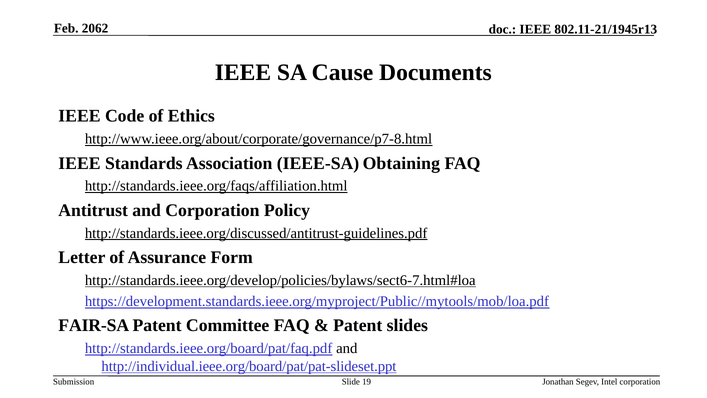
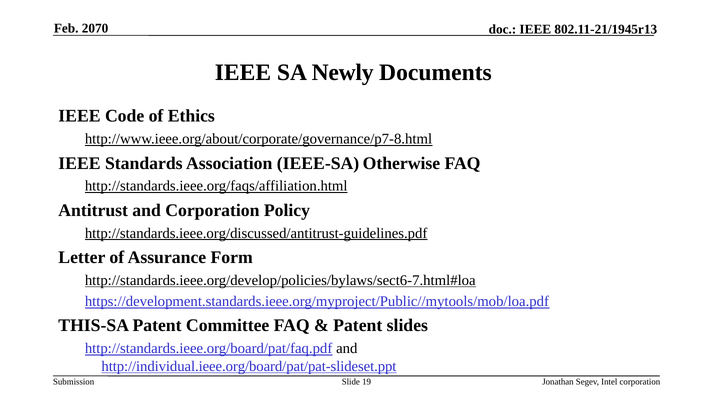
2062: 2062 -> 2070
Cause: Cause -> Newly
Obtaining: Obtaining -> Otherwise
FAIR-SA: FAIR-SA -> THIS-SA
